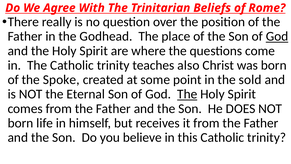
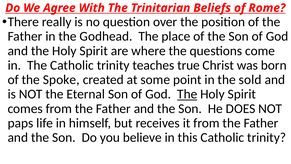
God at (277, 36) underline: present -> none
also: also -> true
born at (20, 123): born -> paps
